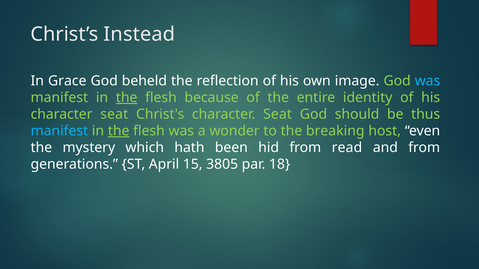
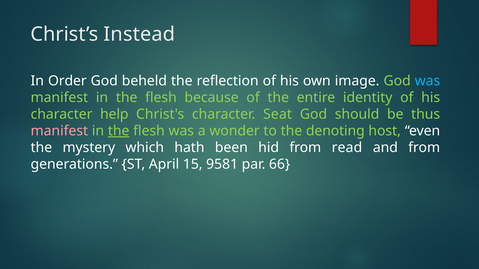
Grace: Grace -> Order
the at (127, 98) underline: present -> none
seat at (114, 114): seat -> help
manifest at (59, 131) colour: light blue -> pink
breaking: breaking -> denoting
3805: 3805 -> 9581
18: 18 -> 66
